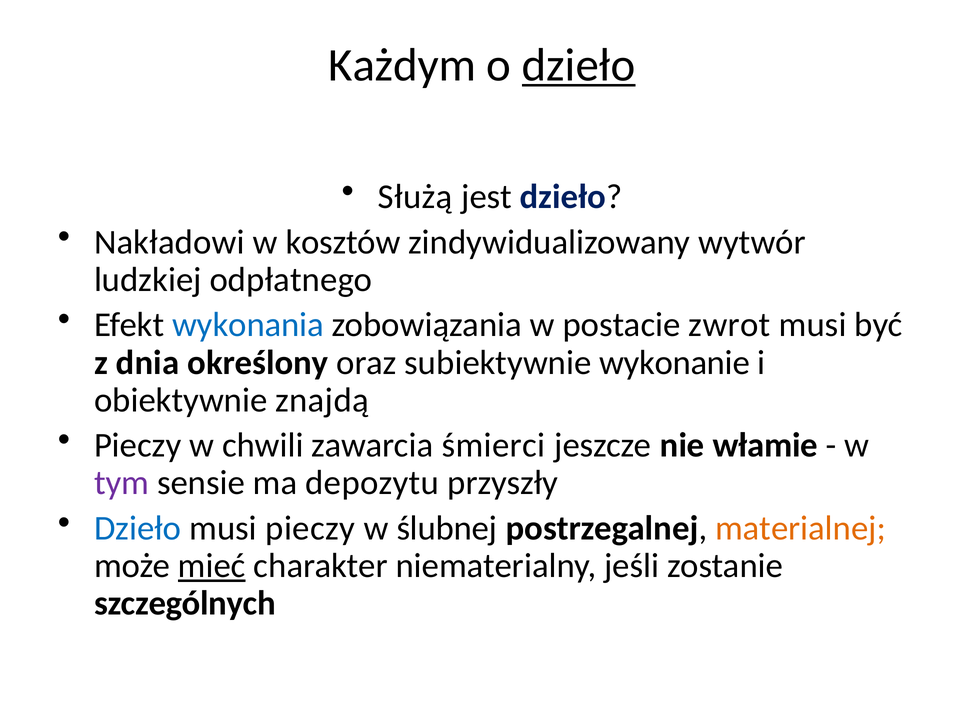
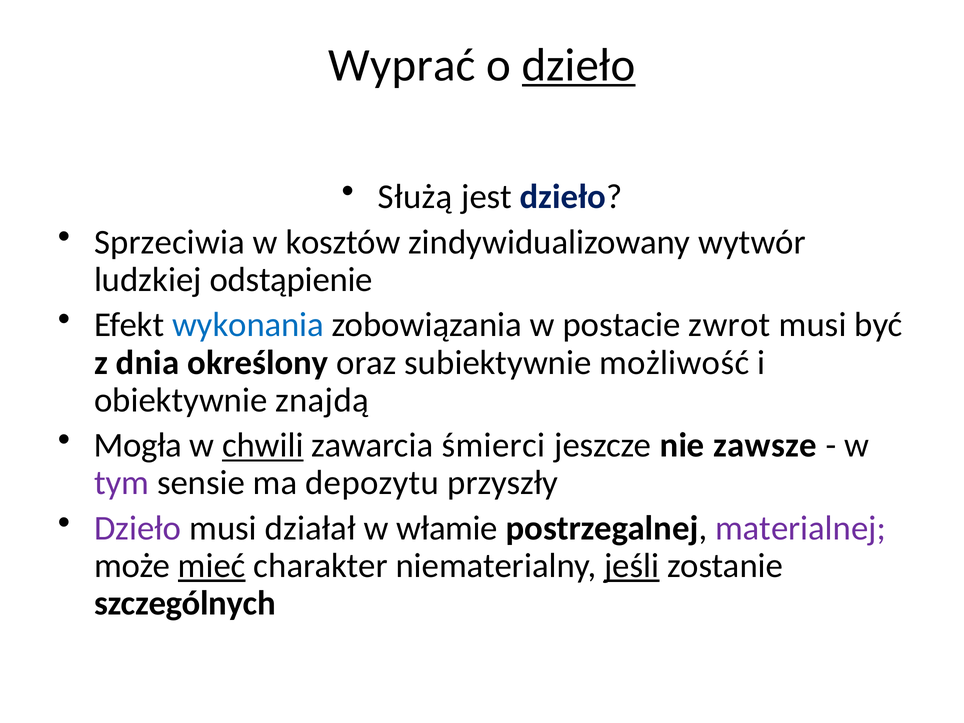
Każdym: Każdym -> Wyprać
Nakładowi: Nakładowi -> Sprzeciwia
odpłatnego: odpłatnego -> odstąpienie
wykonanie: wykonanie -> możliwość
Pieczy at (138, 445): Pieczy -> Mogła
chwili underline: none -> present
włamie: włamie -> zawsze
Dzieło at (138, 528) colour: blue -> purple
musi pieczy: pieczy -> działał
ślubnej: ślubnej -> włamie
materialnej colour: orange -> purple
jeśli underline: none -> present
